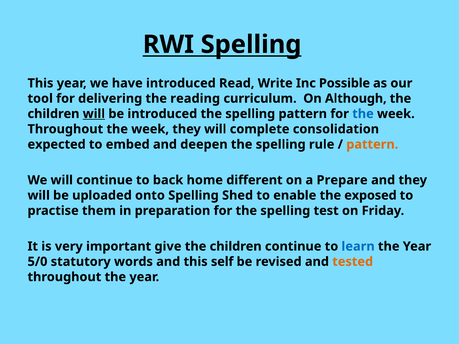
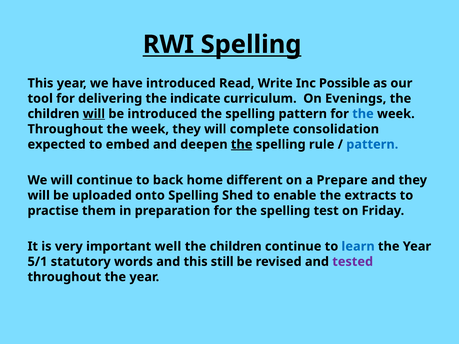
reading: reading -> indicate
Although: Although -> Evenings
the at (242, 144) underline: none -> present
pattern at (372, 144) colour: orange -> blue
exposed: exposed -> extracts
give: give -> well
5/0: 5/0 -> 5/1
self: self -> still
tested colour: orange -> purple
